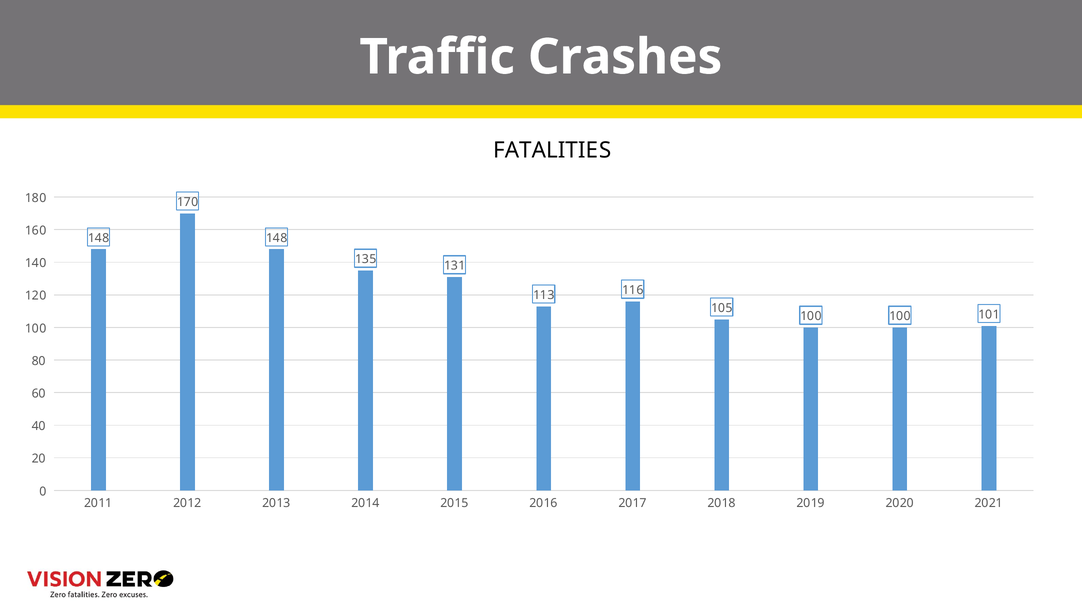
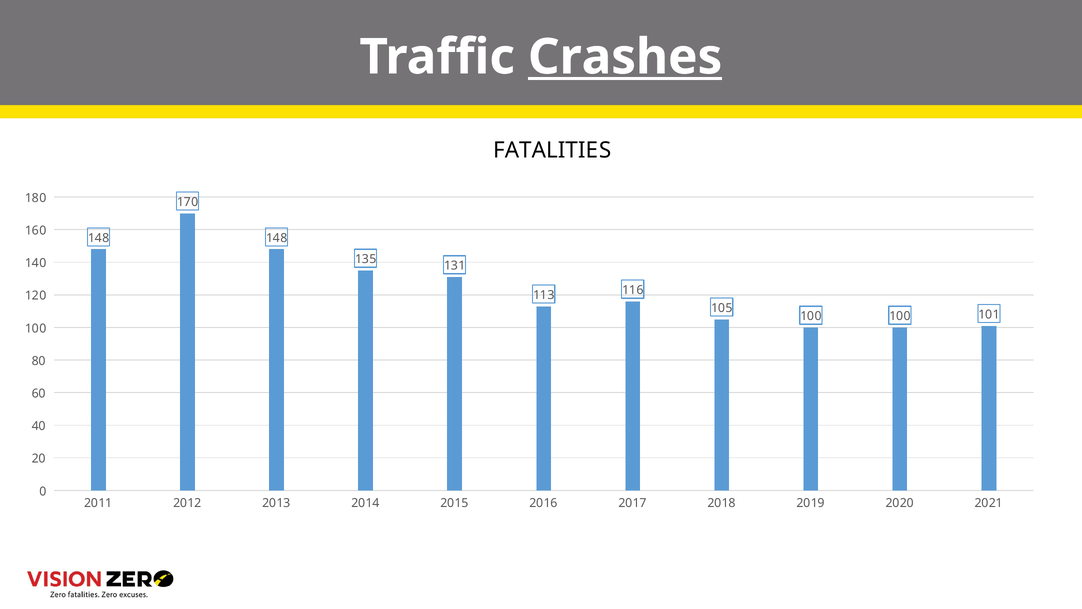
Crashes underline: none -> present
